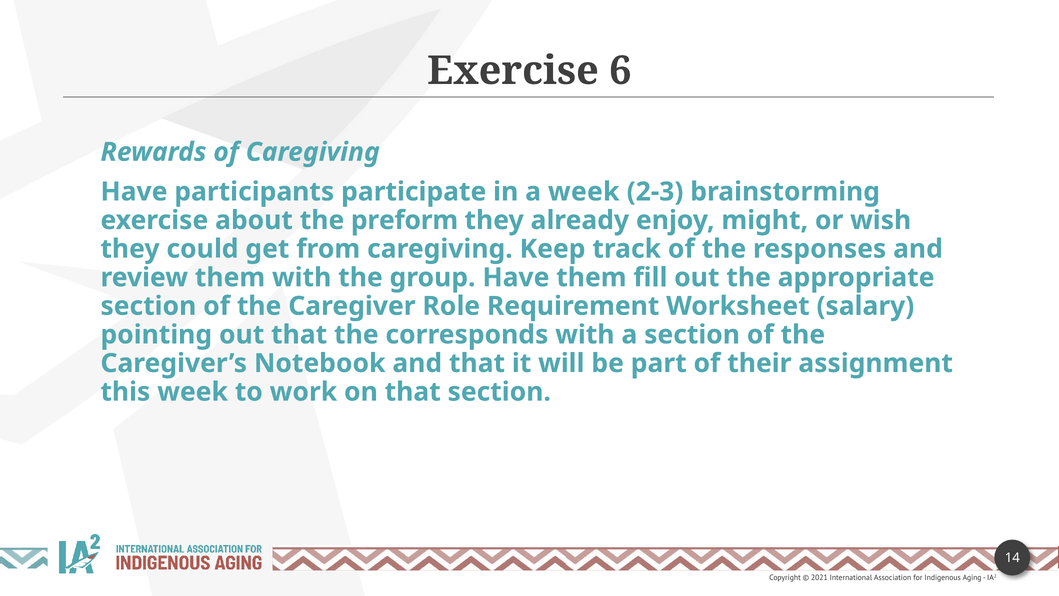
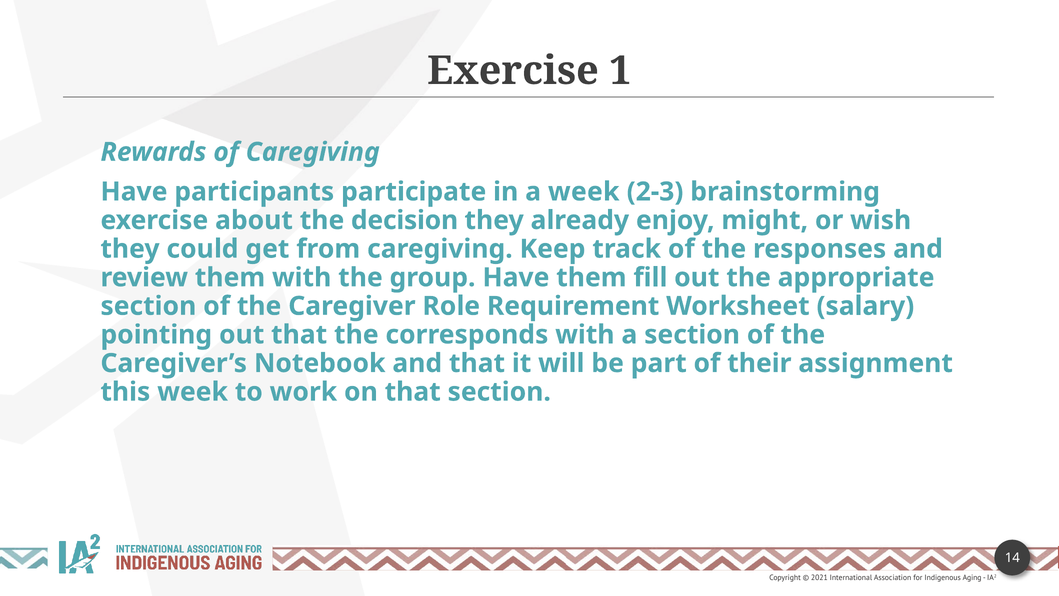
6: 6 -> 1
preform: preform -> decision
